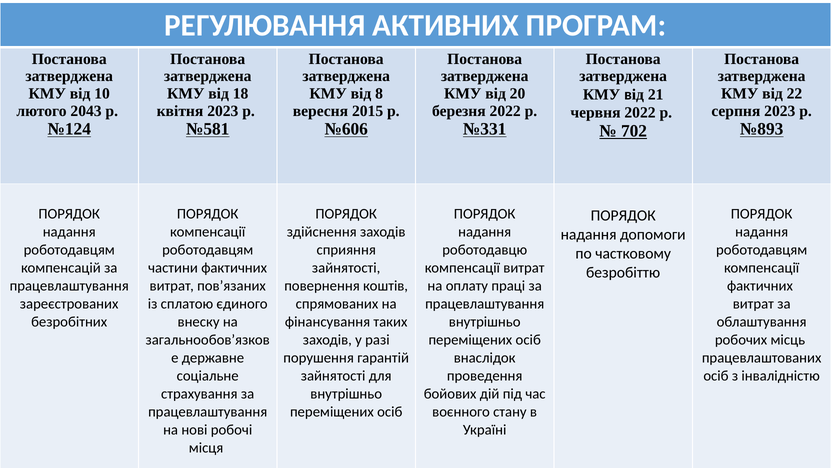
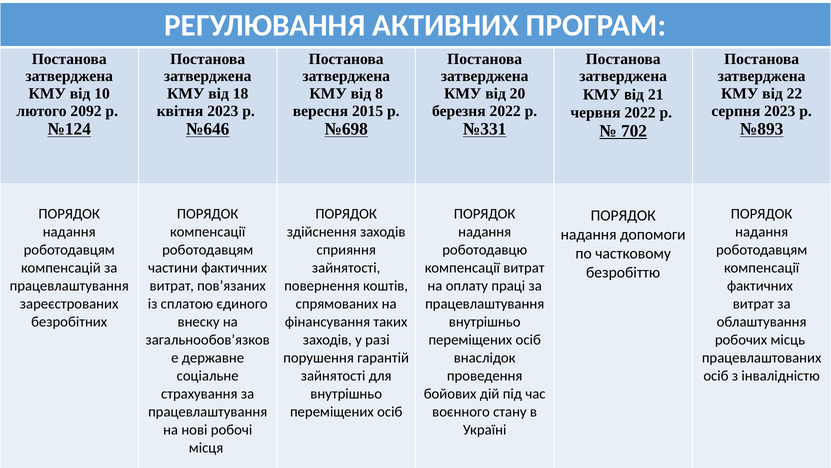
2043: 2043 -> 2092
№581: №581 -> №646
№606: №606 -> №698
